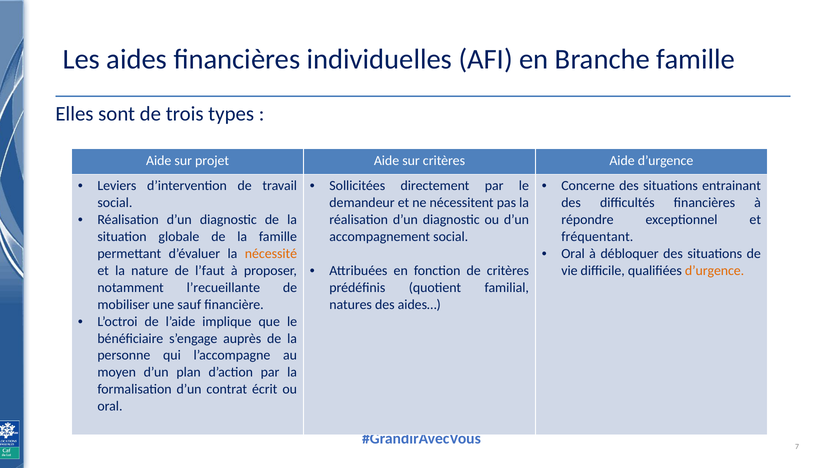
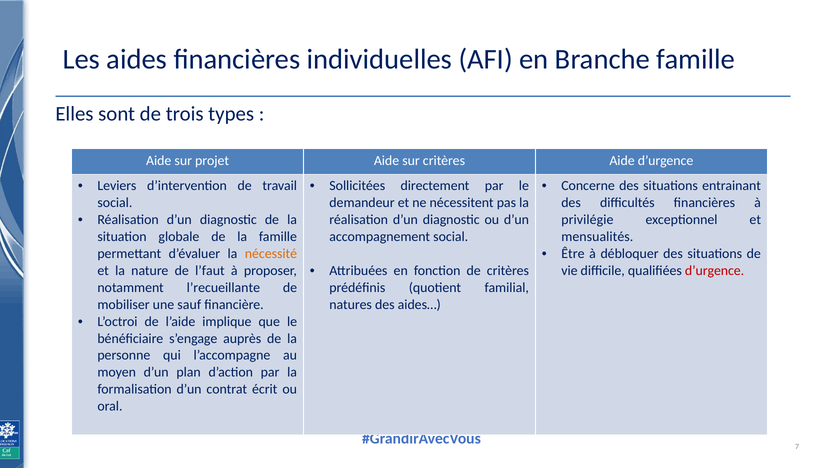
répondre: répondre -> privilégie
fréquentant: fréquentant -> mensualités
Oral at (573, 254): Oral -> Être
d’urgence at (715, 271) colour: orange -> red
